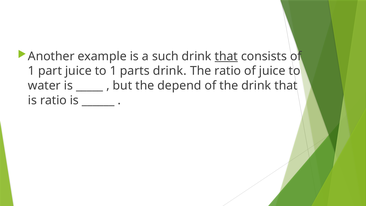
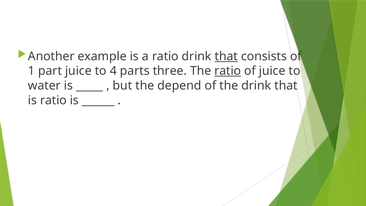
a such: such -> ratio
to 1: 1 -> 4
parts drink: drink -> three
ratio at (228, 71) underline: none -> present
